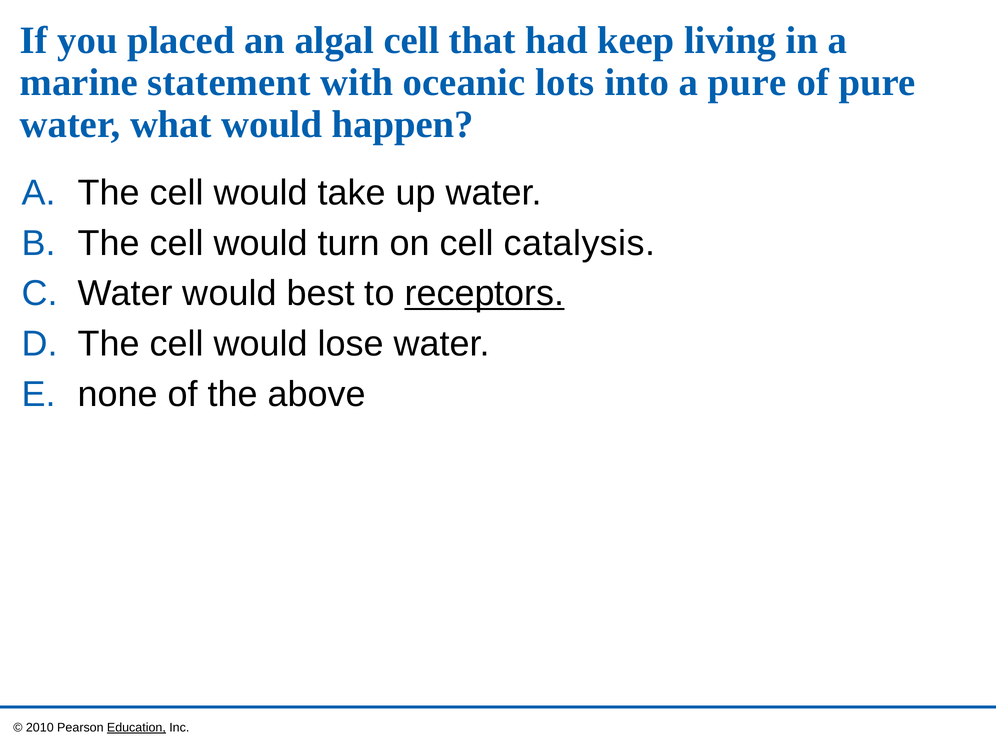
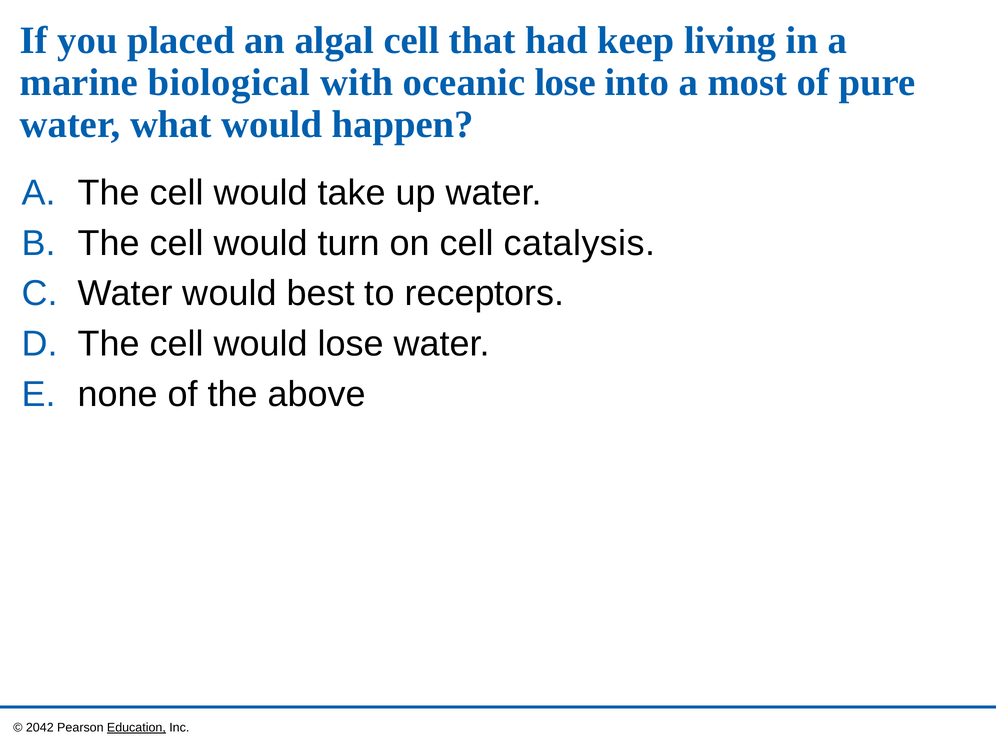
statement: statement -> biological
oceanic lots: lots -> lose
a pure: pure -> most
receptors underline: present -> none
2010: 2010 -> 2042
